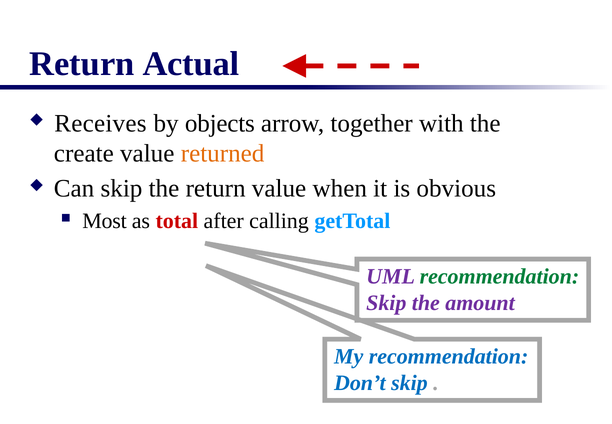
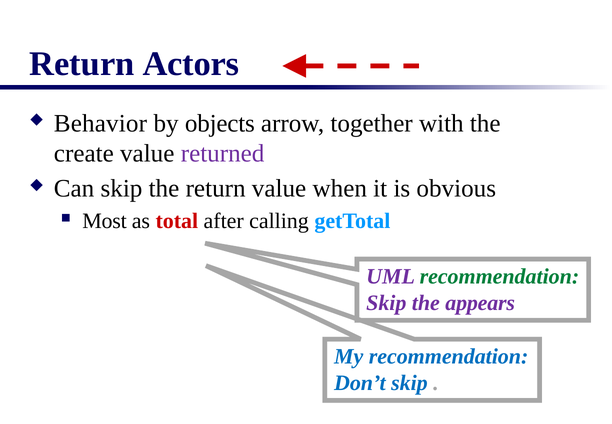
Actual: Actual -> Actors
Receives: Receives -> Behavior
returned colour: orange -> purple
amount: amount -> appears
